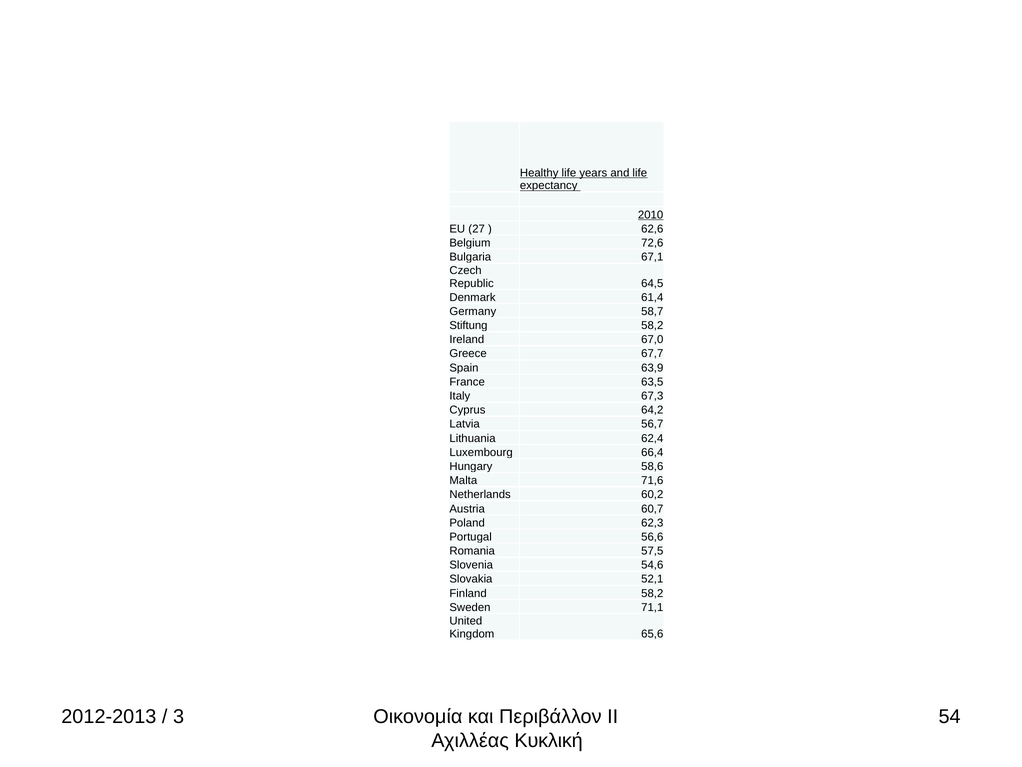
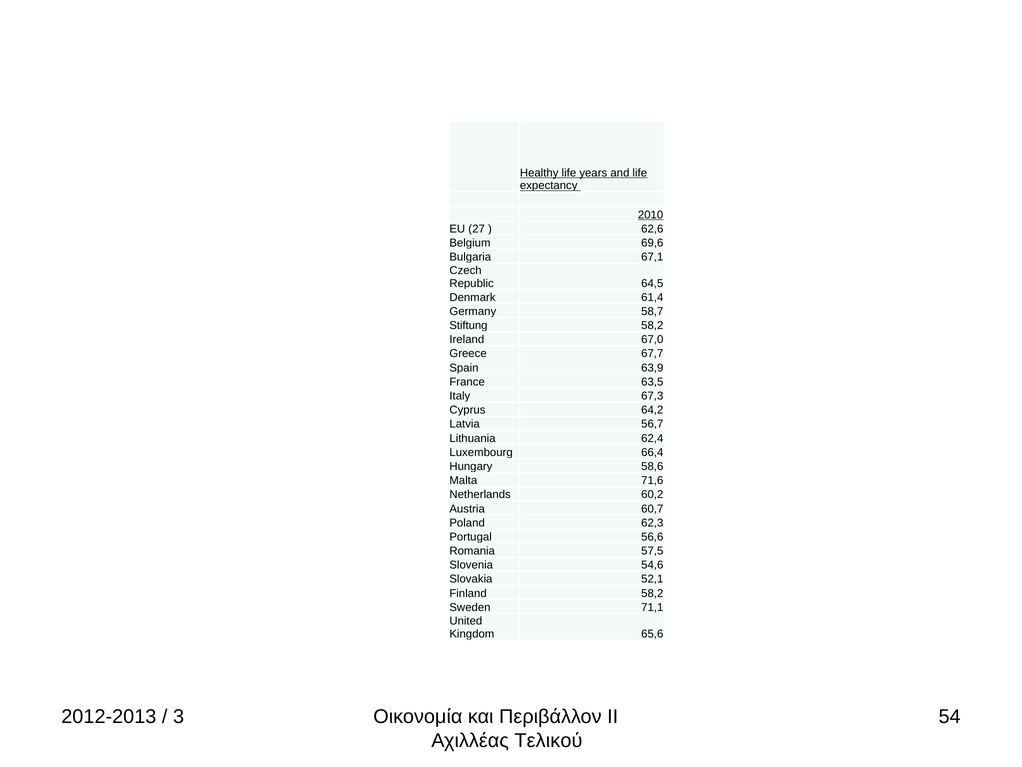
72,6: 72,6 -> 69,6
Κυκλική: Κυκλική -> Τελικού
